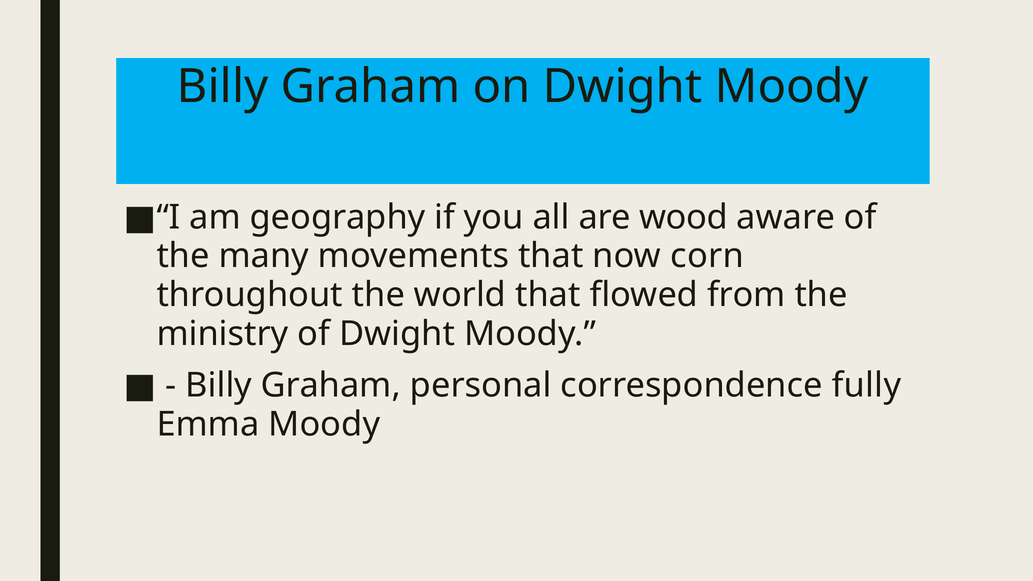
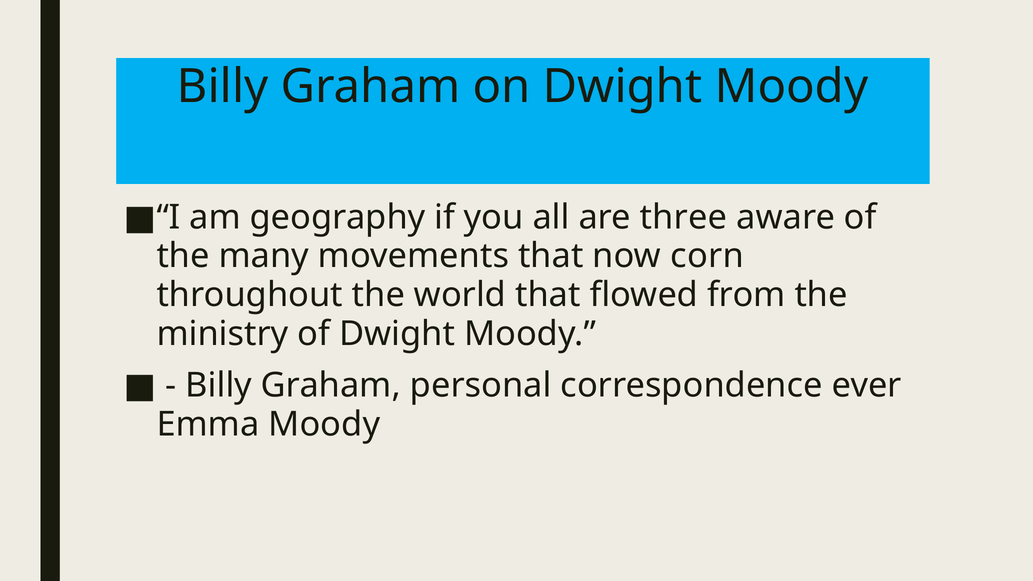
wood: wood -> three
fully: fully -> ever
